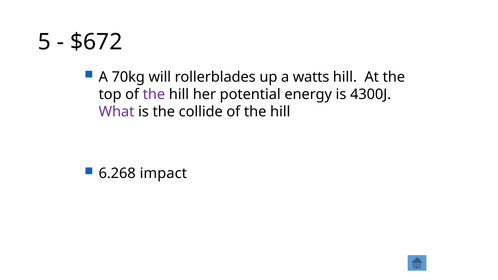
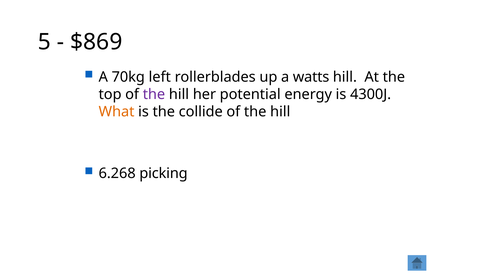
$672: $672 -> $869
will: will -> left
What colour: purple -> orange
impact: impact -> picking
